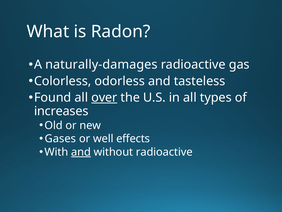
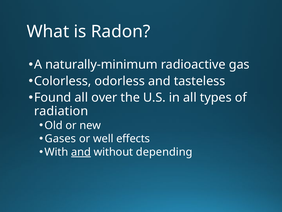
naturally-damages: naturally-damages -> naturally-minimum
over underline: present -> none
increases: increases -> radiation
without radioactive: radioactive -> depending
